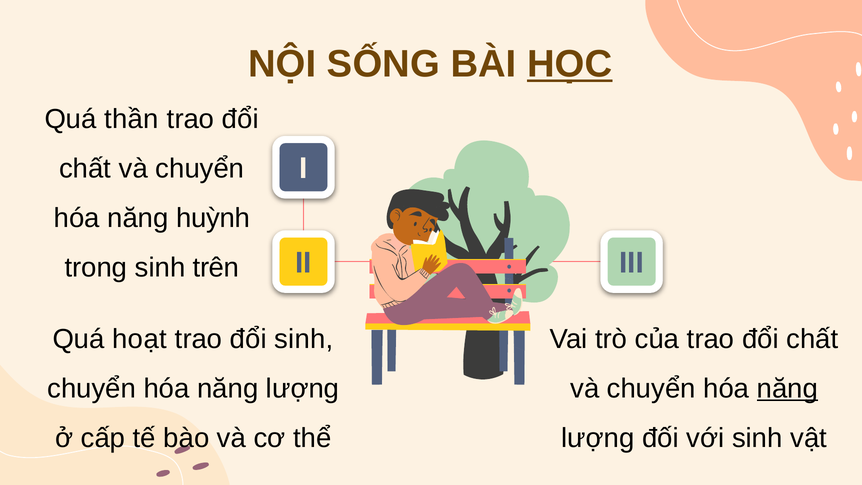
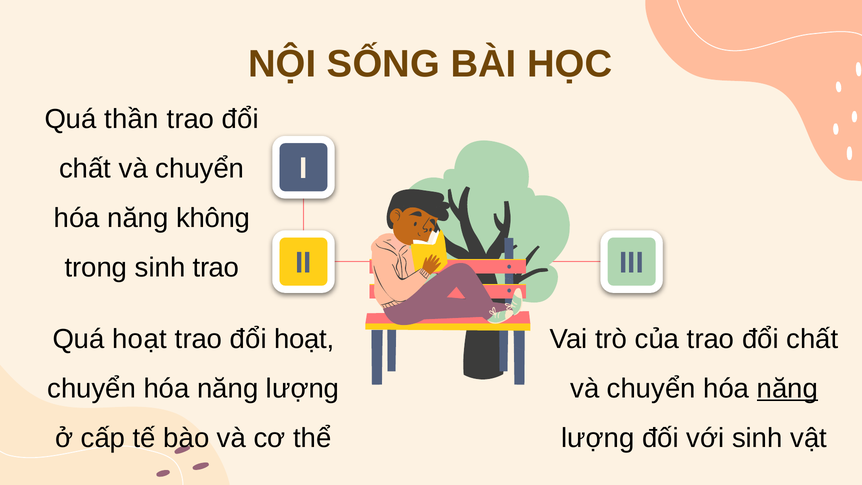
HỌC underline: present -> none
huỳnh: huỳnh -> không
sinh trên: trên -> trao
đổi sinh: sinh -> hoạt
